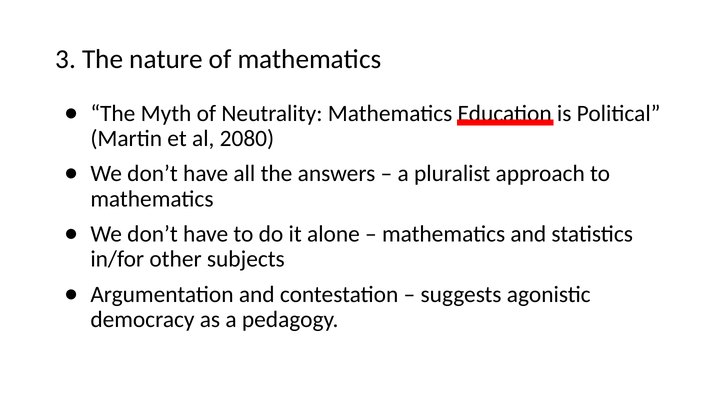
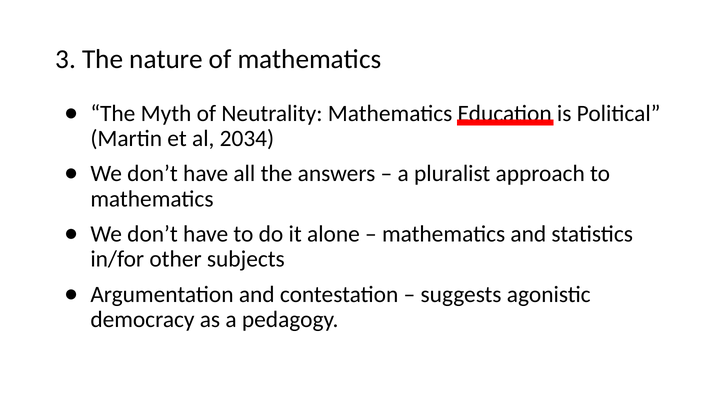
2080: 2080 -> 2034
